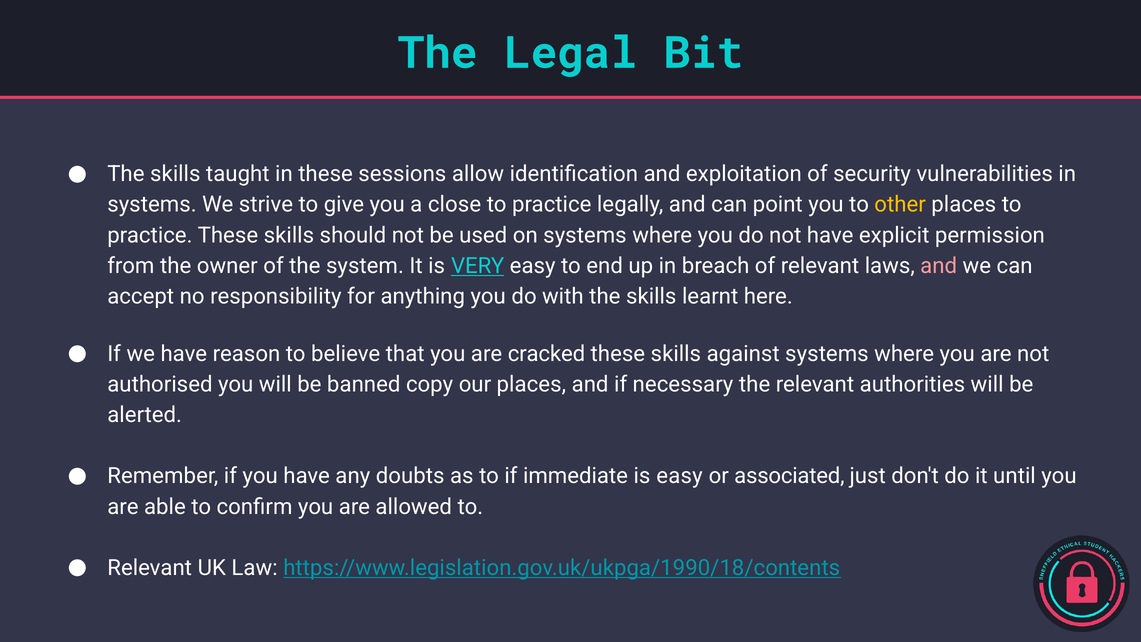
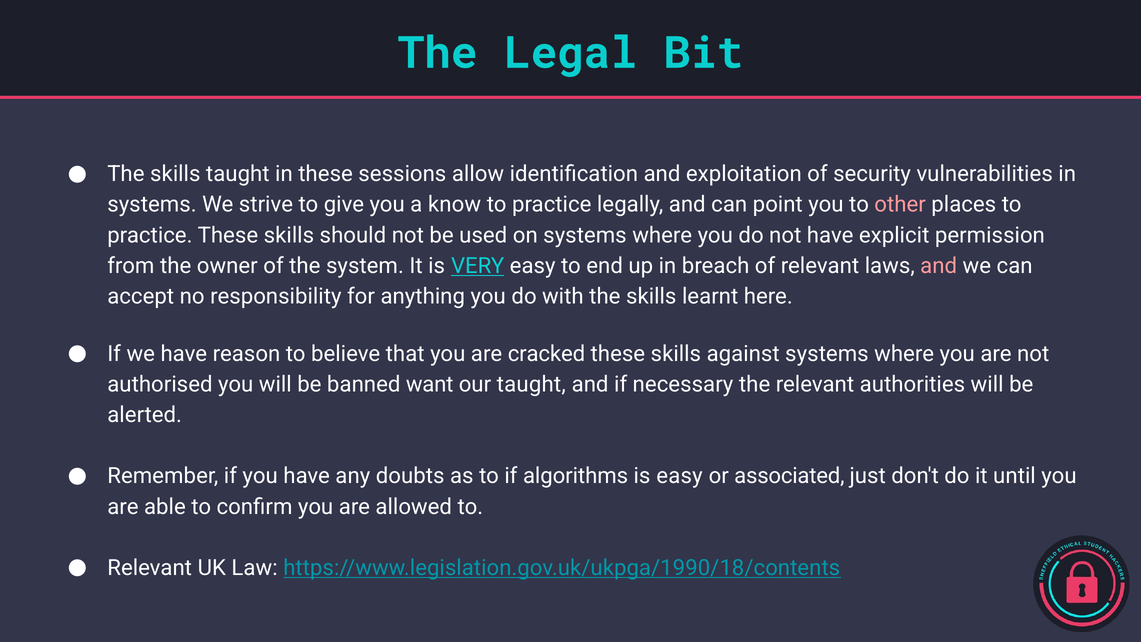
close: close -> know
other colour: yellow -> pink
copy: copy -> want
our places: places -> taught
immediate: immediate -> algorithms
